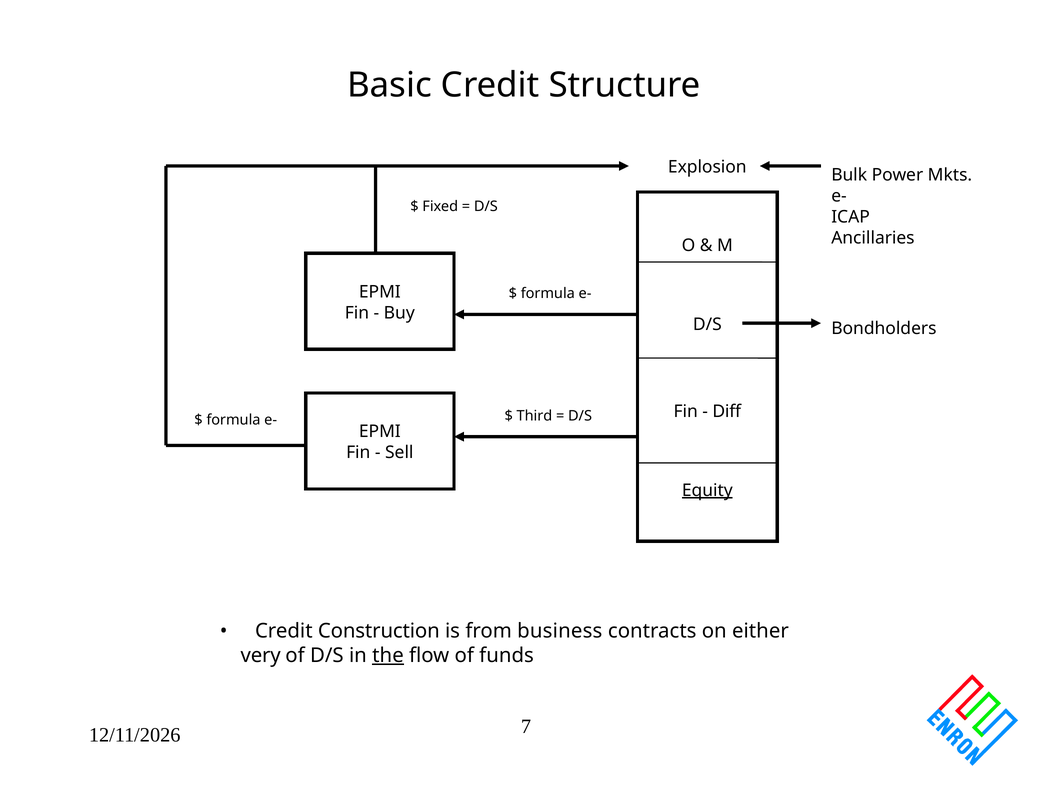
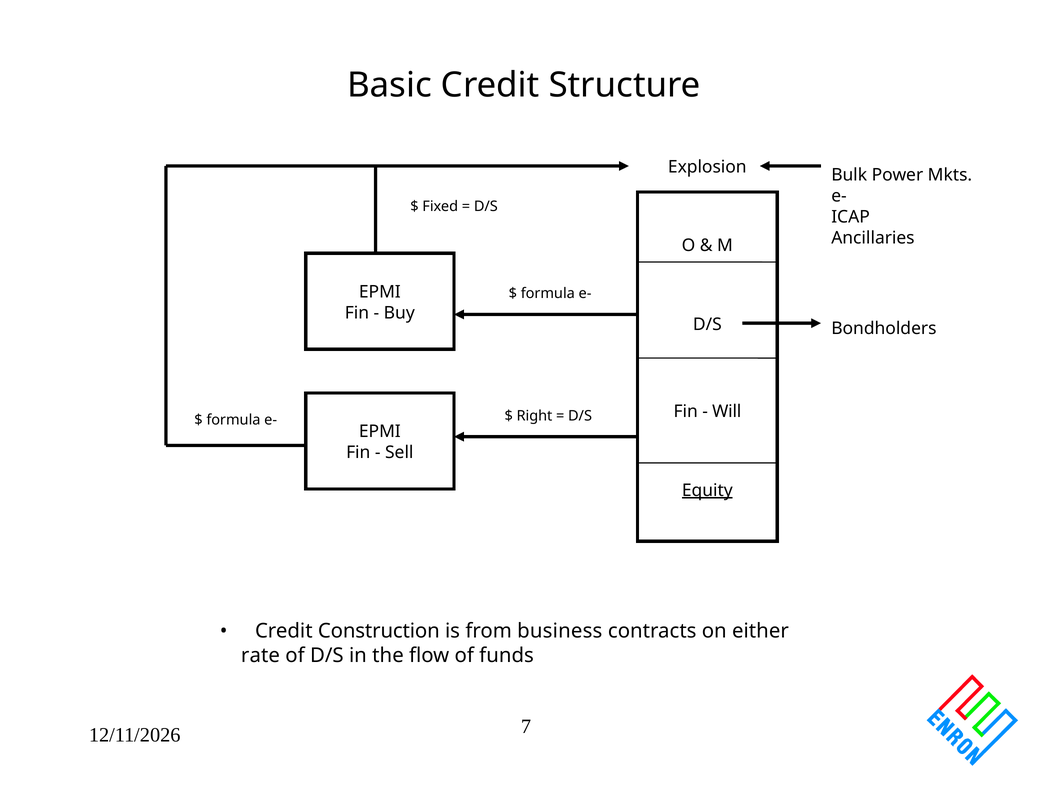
Diff: Diff -> Will
Third: Third -> Right
very: very -> rate
the underline: present -> none
